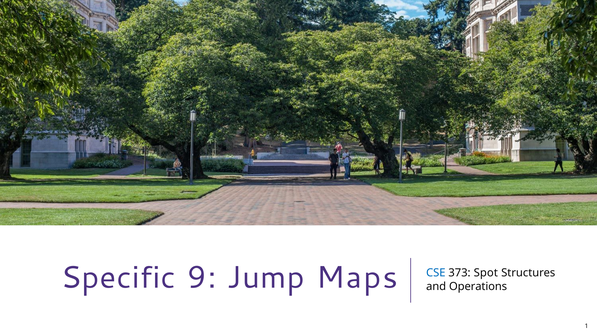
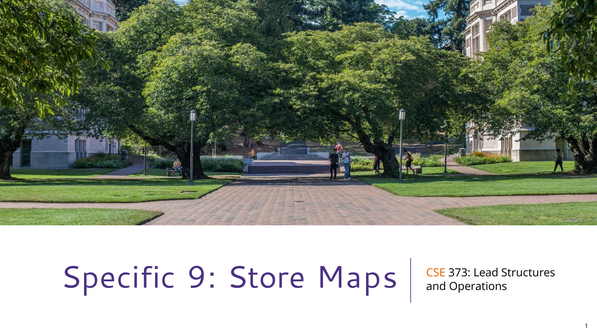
Jump: Jump -> Store
CSE colour: blue -> orange
Spot: Spot -> Lead
